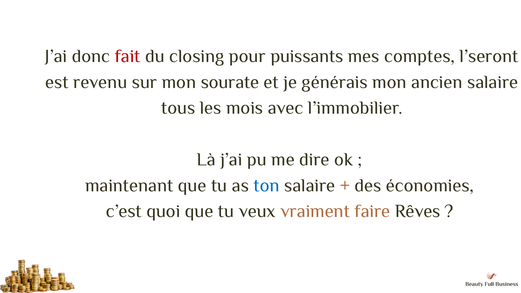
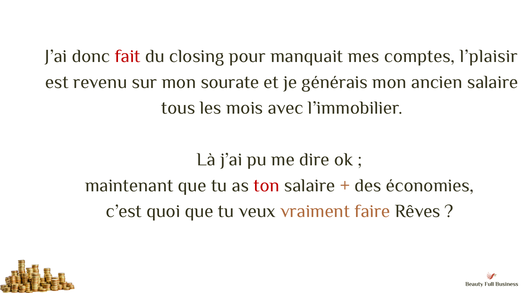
puissants: puissants -> manquait
l’seront: l’seront -> l’plaisir
ton colour: blue -> red
